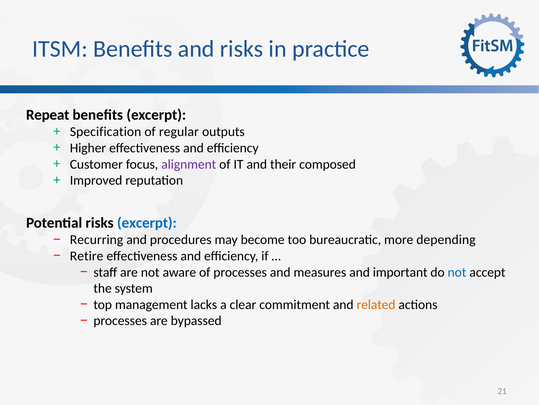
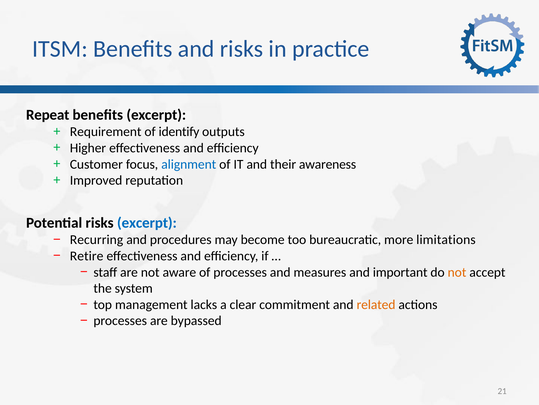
Specification: Specification -> Requirement
regular: regular -> identify
alignment colour: purple -> blue
composed: composed -> awareness
depending: depending -> limitations
not at (457, 272) colour: blue -> orange
